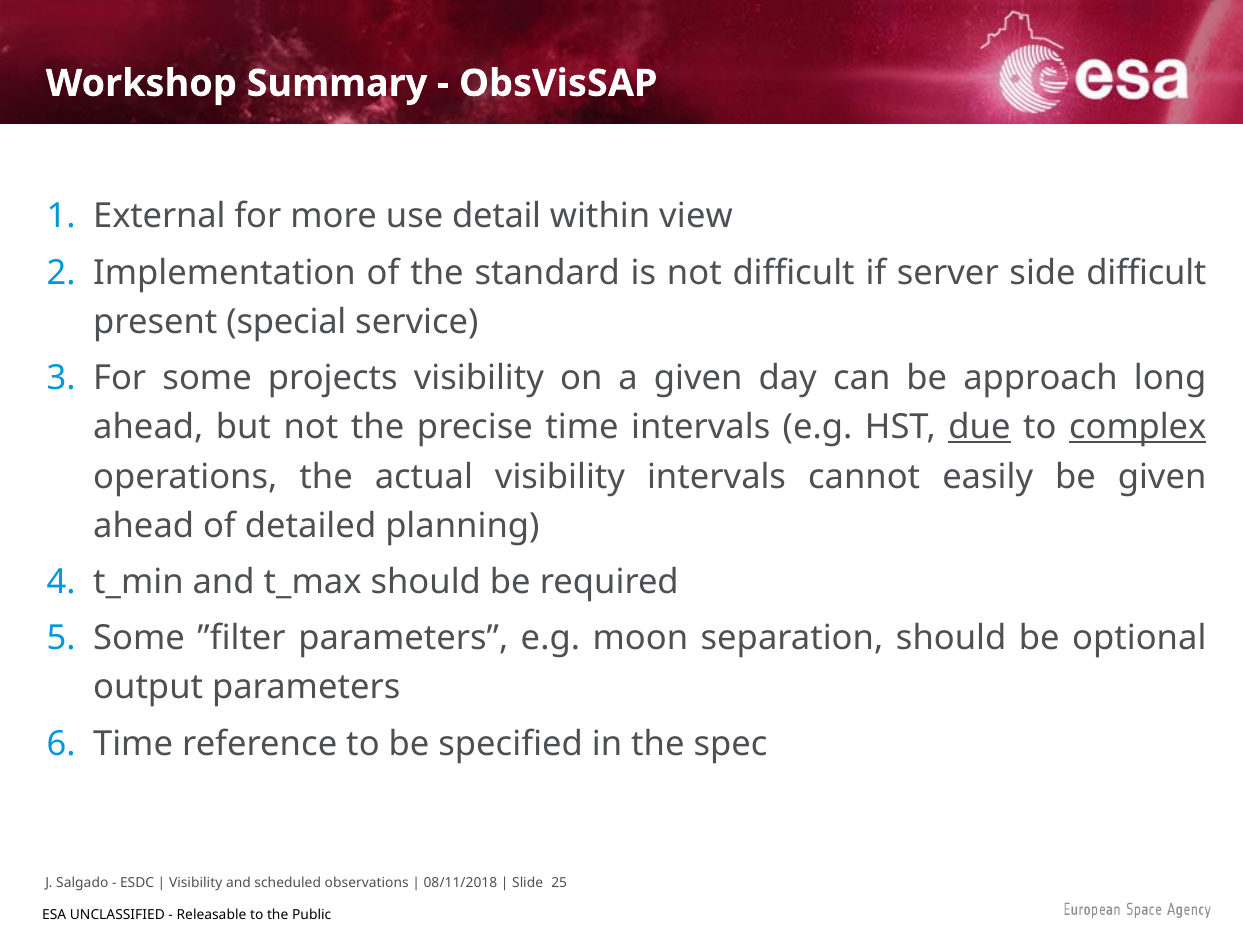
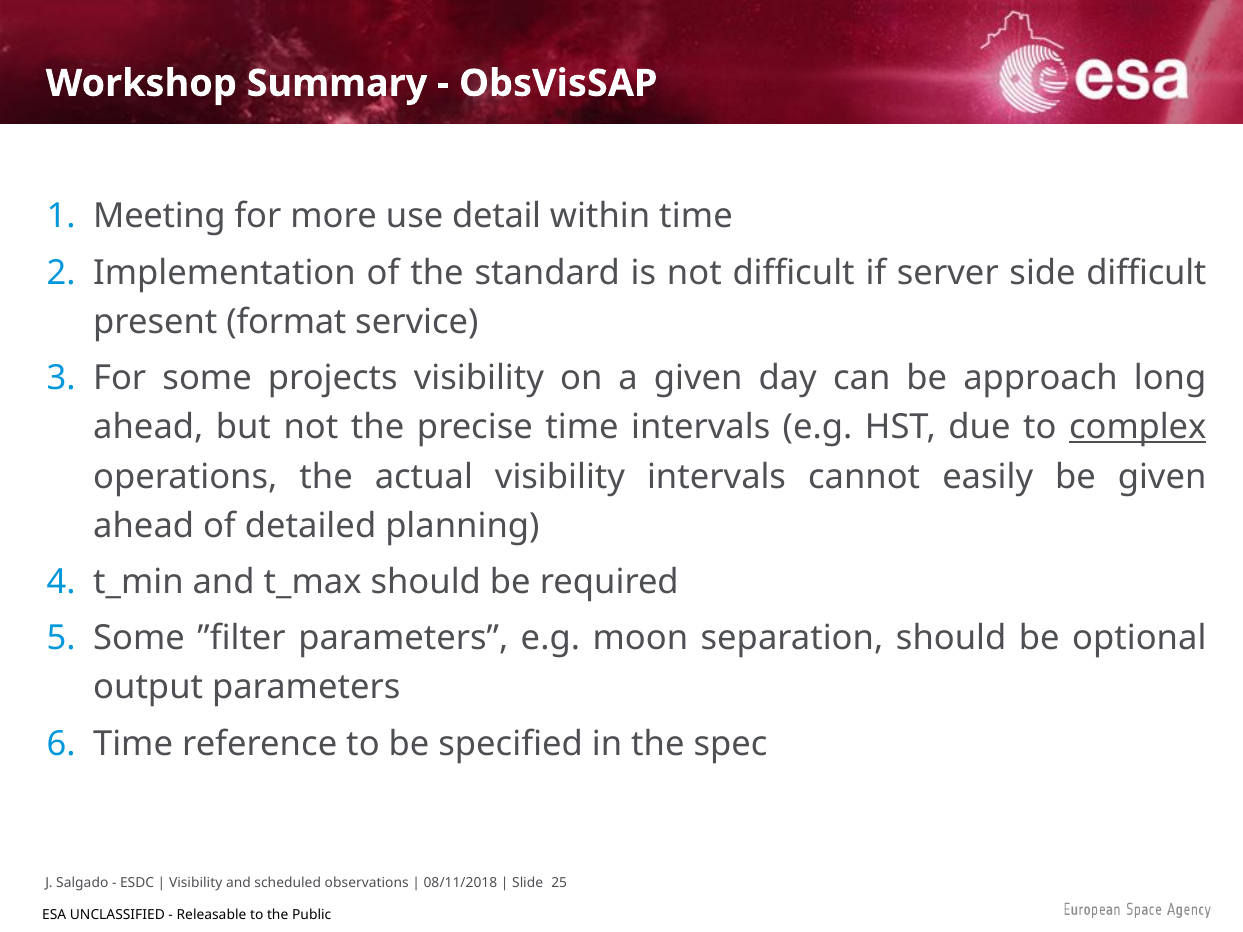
External: External -> Meeting
within view: view -> time
special: special -> format
due underline: present -> none
